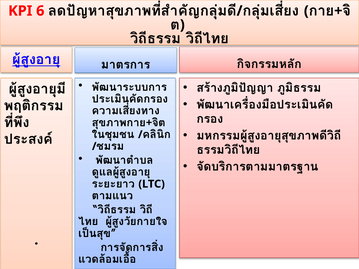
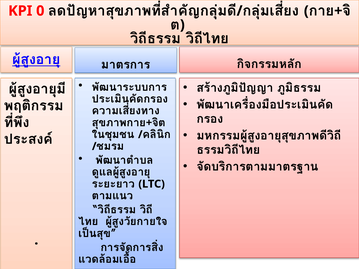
6: 6 -> 0
